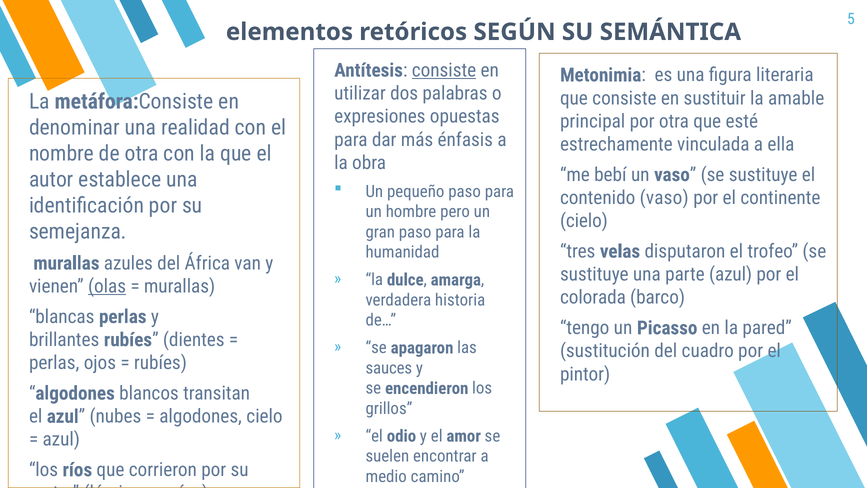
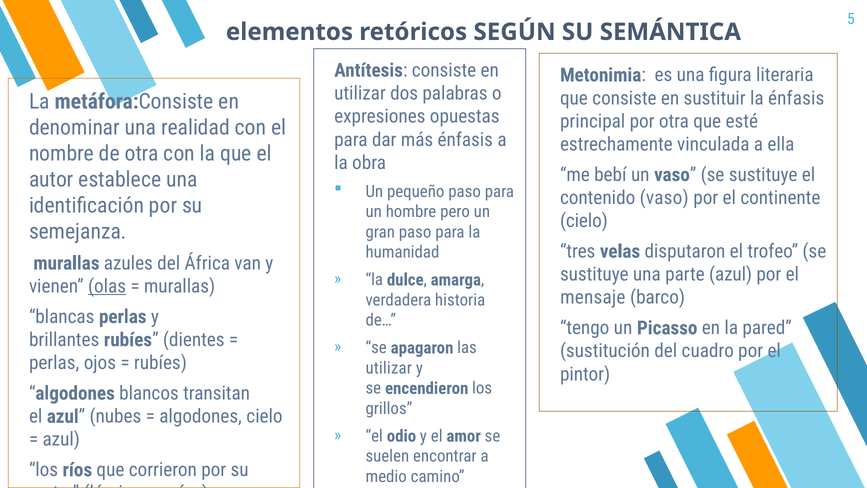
consiste at (444, 70) underline: present -> none
la amable: amable -> énfasis
colorada: colorada -> mensaje
sauces at (389, 368): sauces -> utilizar
